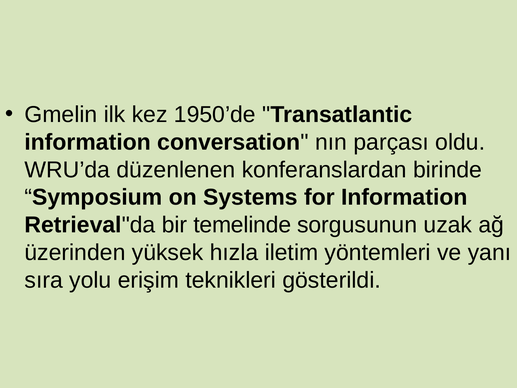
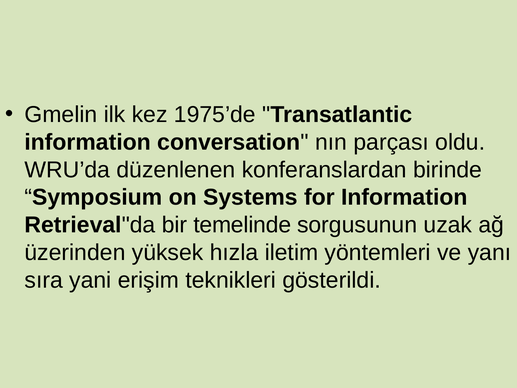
1950’de: 1950’de -> 1975’de
yolu: yolu -> yani
